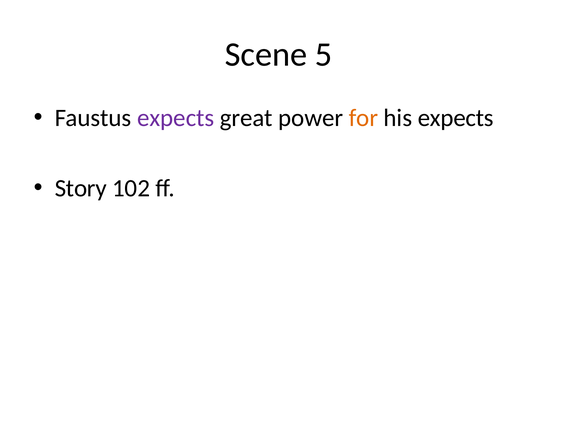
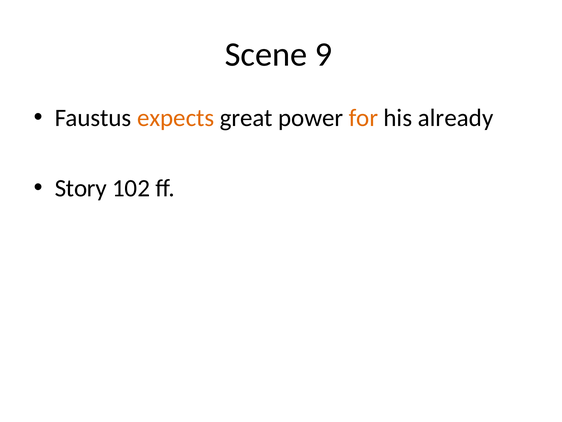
5: 5 -> 9
expects at (176, 118) colour: purple -> orange
his expects: expects -> already
